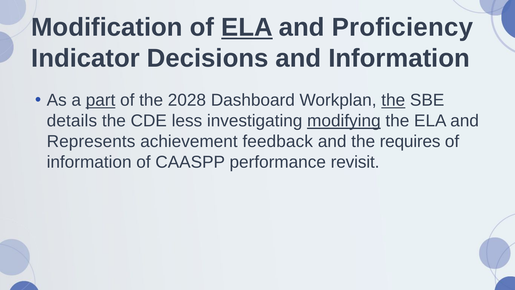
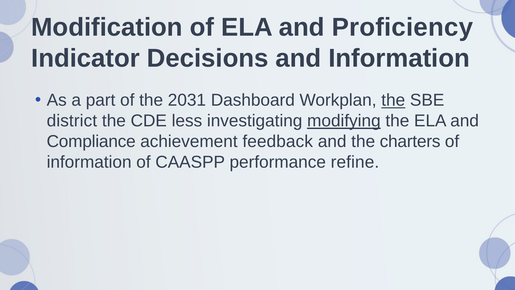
ELA at (247, 27) underline: present -> none
part underline: present -> none
2028: 2028 -> 2031
details: details -> district
Represents: Represents -> Compliance
requires: requires -> charters
revisit: revisit -> refine
